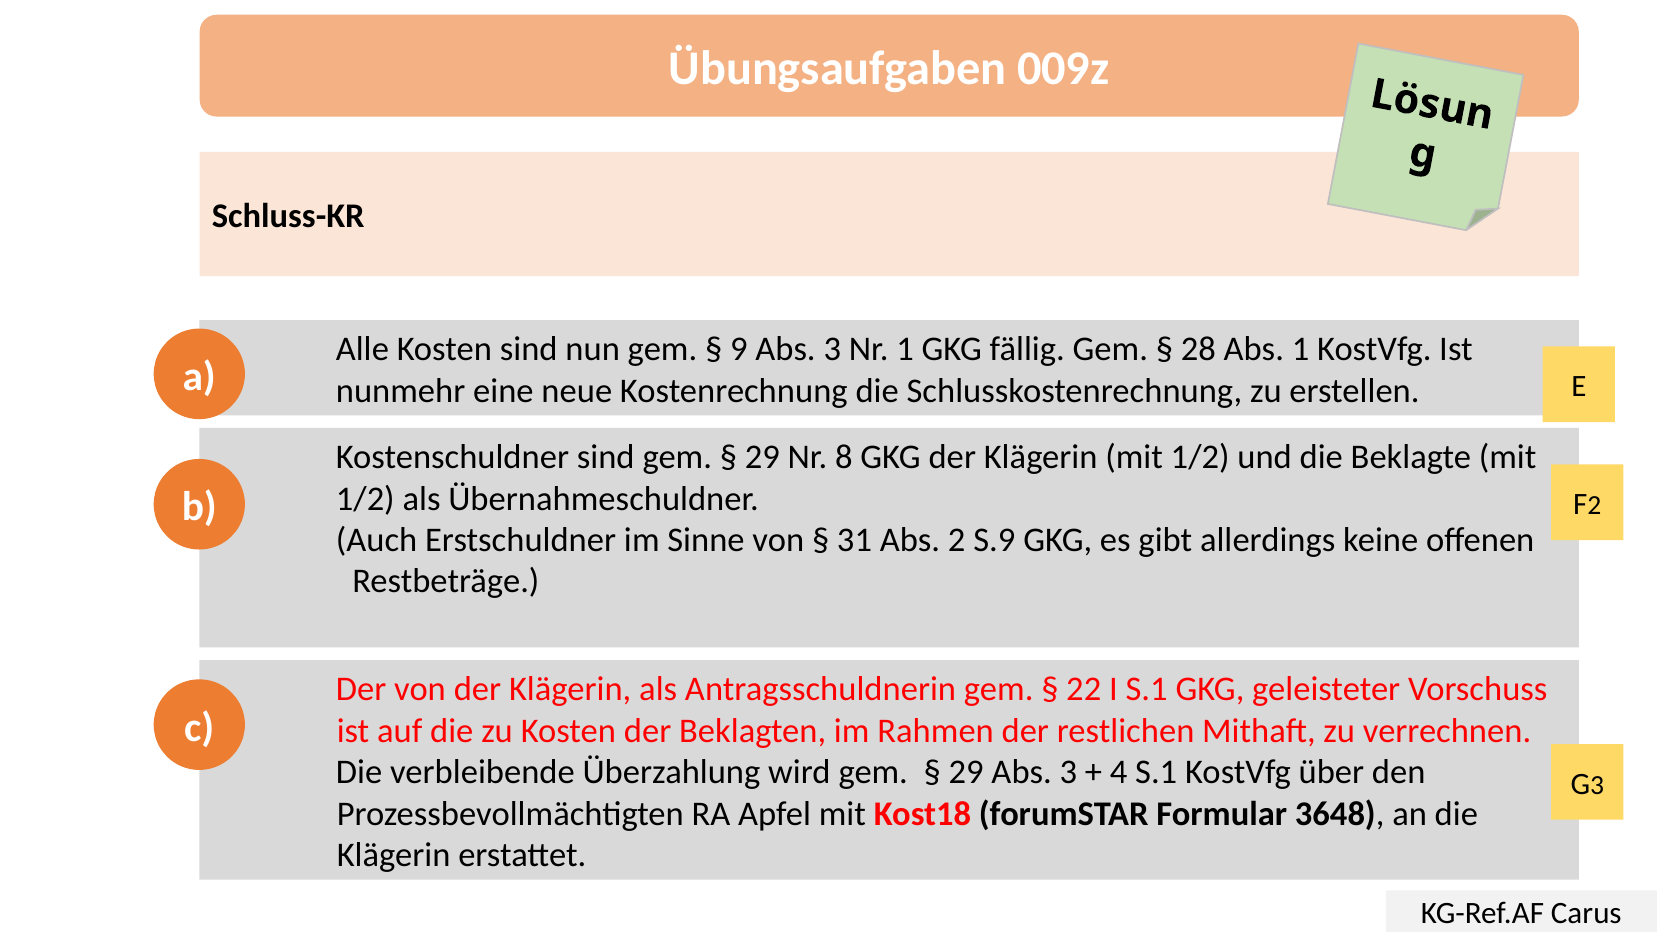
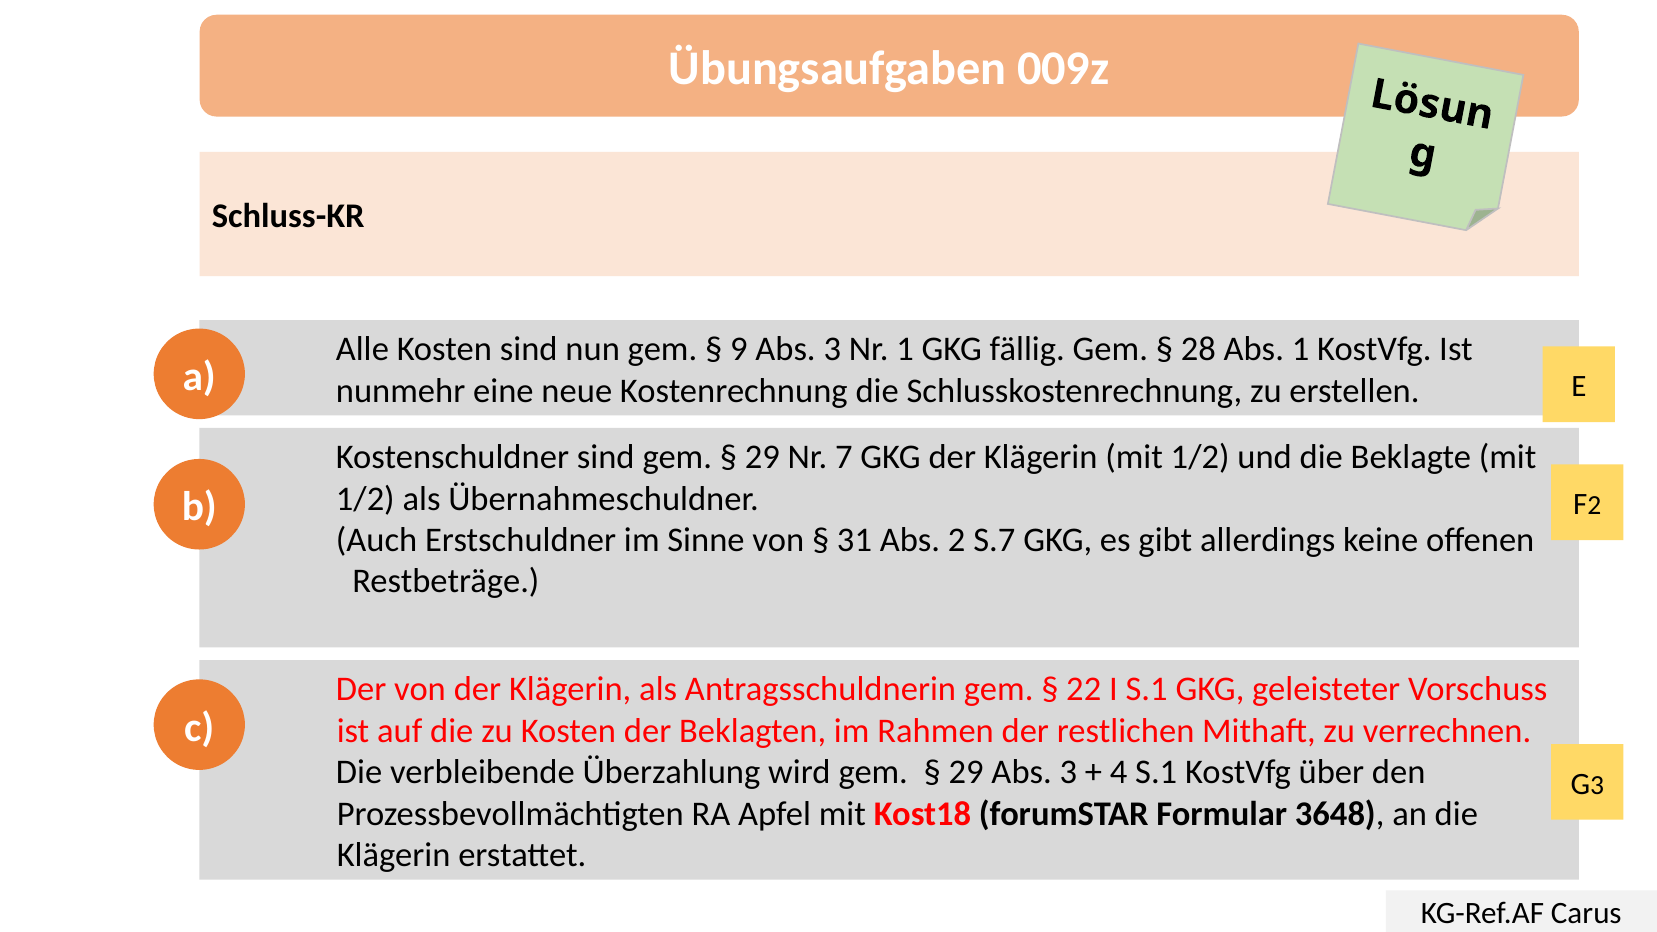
8: 8 -> 7
S.9: S.9 -> S.7
